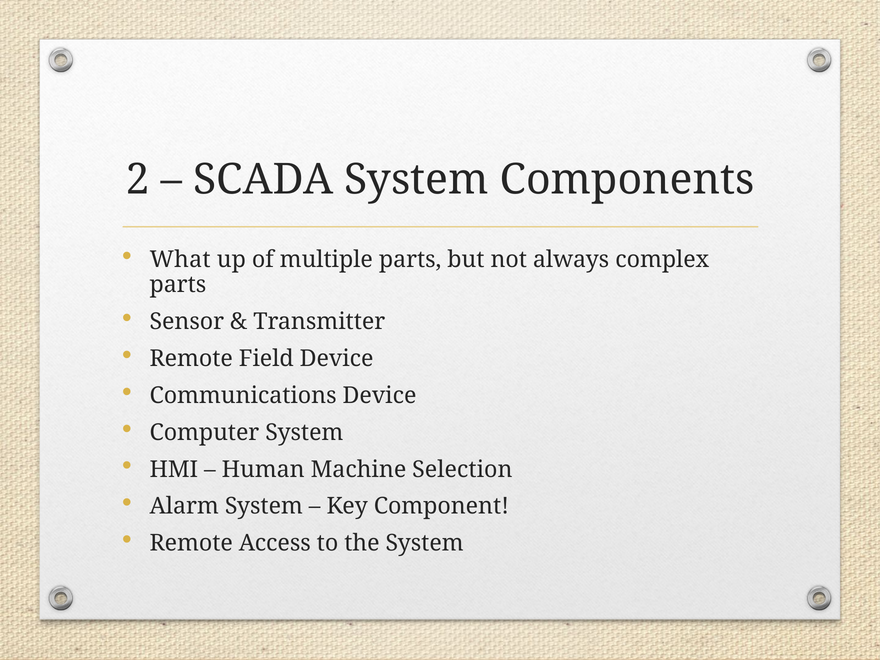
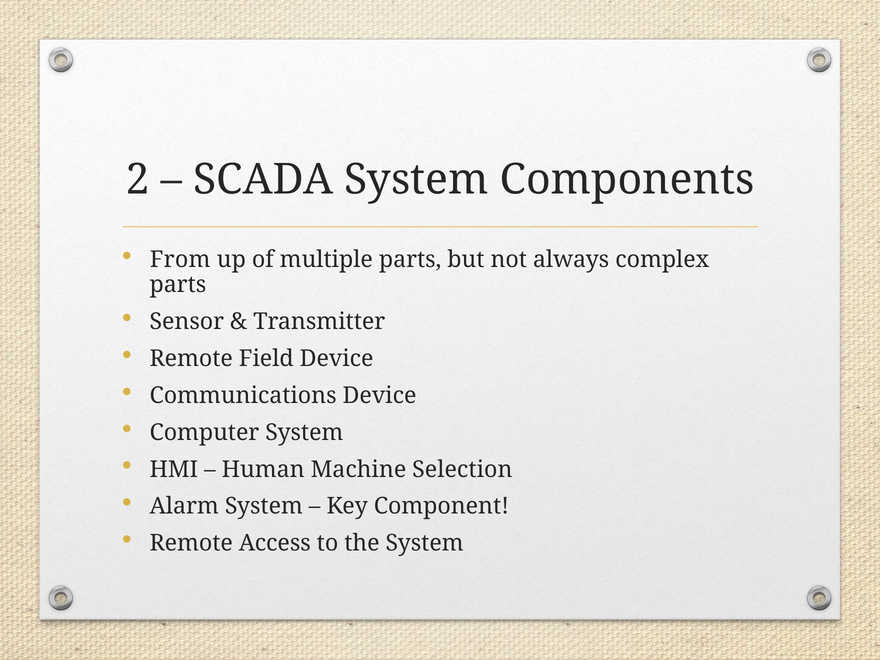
What: What -> From
